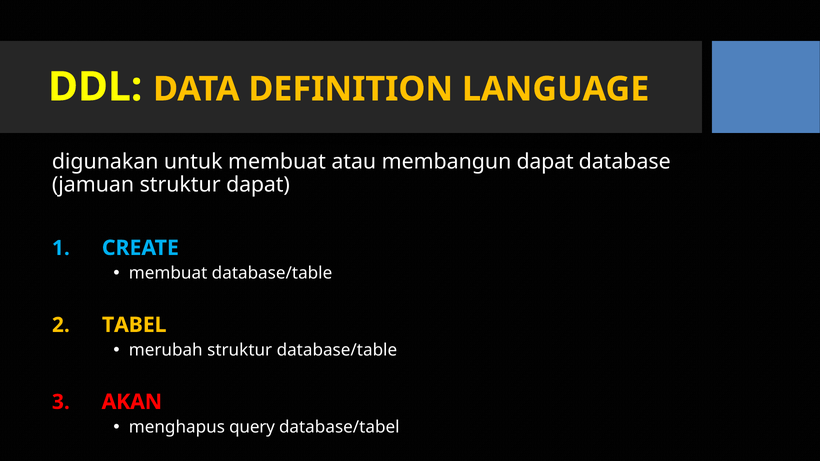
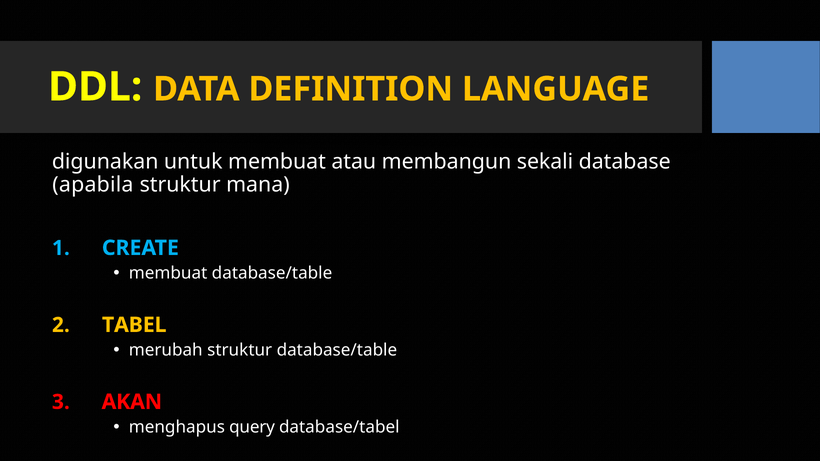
membangun dapat: dapat -> sekali
jamuan: jamuan -> apabila
struktur dapat: dapat -> mana
